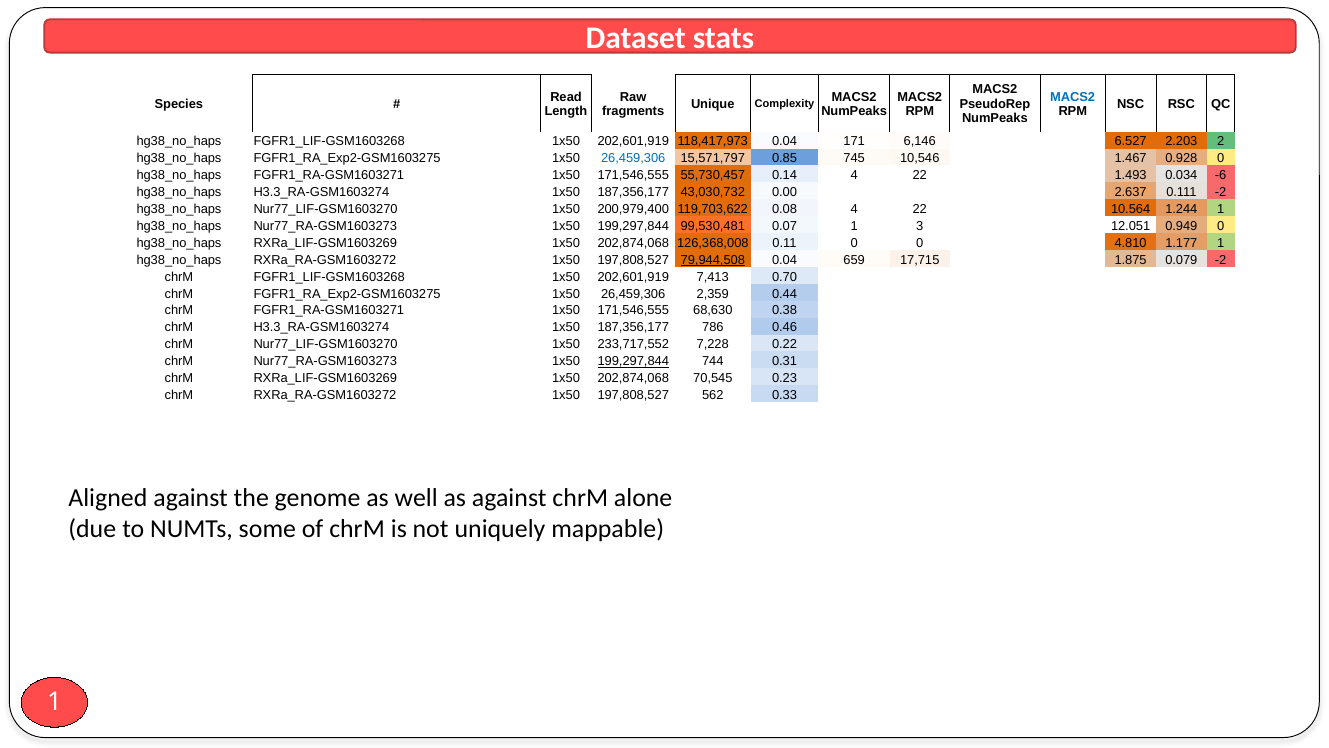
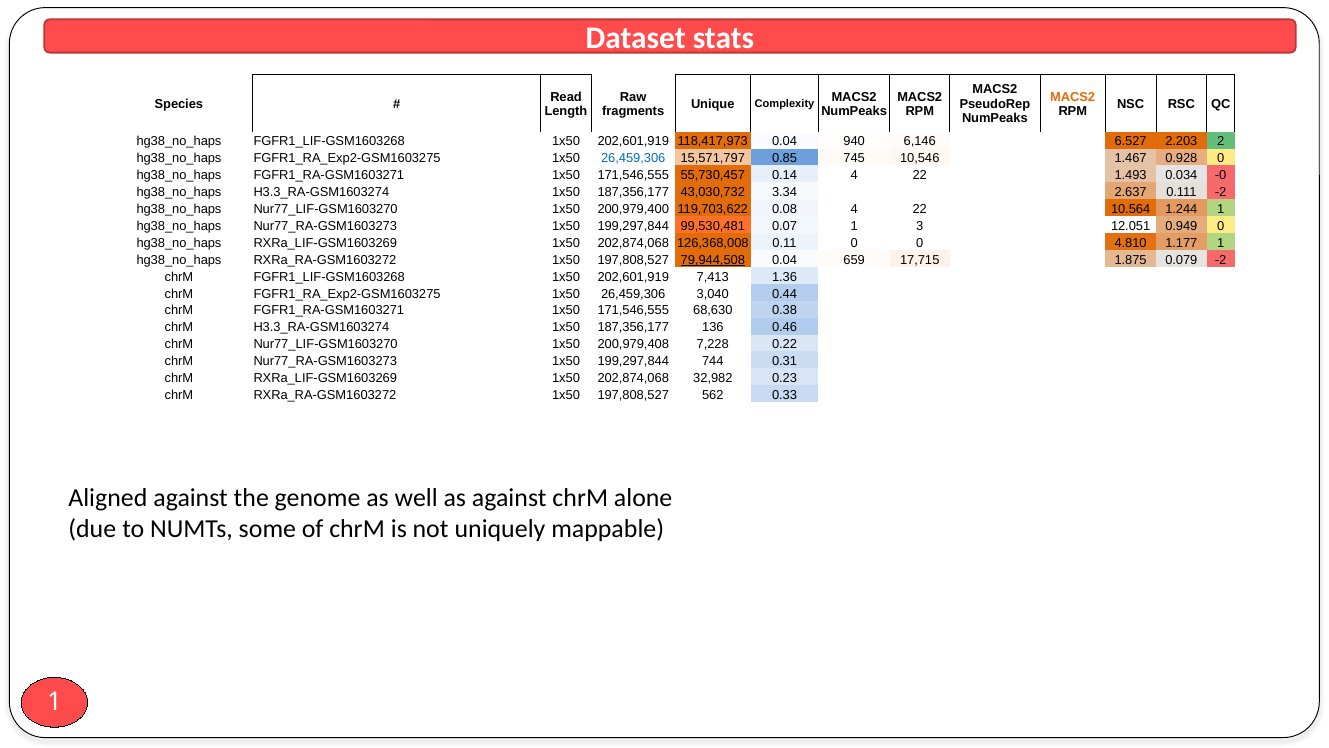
MACS2 at (1073, 97) colour: blue -> orange
171: 171 -> 940
-6: -6 -> -0
0.00: 0.00 -> 3.34
0.70: 0.70 -> 1.36
2,359: 2,359 -> 3,040
786: 786 -> 136
233,717,552: 233,717,552 -> 200,979,408
199,297,844 at (633, 361) underline: present -> none
70,545: 70,545 -> 32,982
